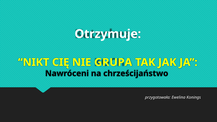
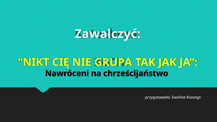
Otrzymuje: Otrzymuje -> Zawalczyć
